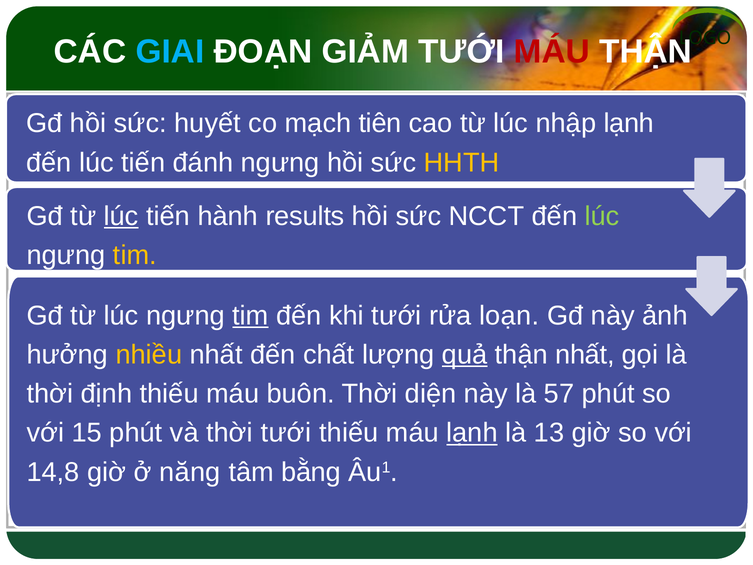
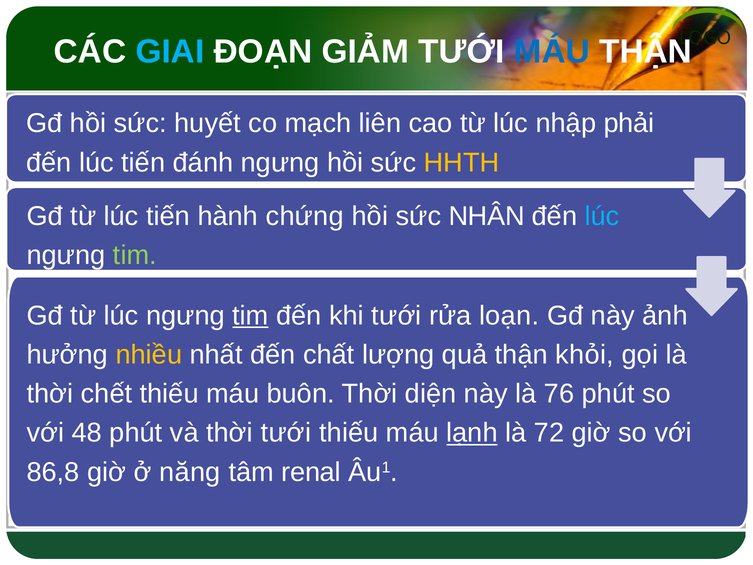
MÁU at (552, 52) colour: red -> blue
tiên: tiên -> liên
nhập lạnh: lạnh -> phải
lúc at (121, 216) underline: present -> none
results: results -> chứng
NCCT: NCCT -> NHÂN
lúc at (602, 216) colour: light green -> light blue
tim at (135, 255) colour: yellow -> light green
quả underline: present -> none
thận nhất: nhất -> khỏi
định: định -> chết
57: 57 -> 76
15: 15 -> 48
13: 13 -> 72
14,8: 14,8 -> 86,8
bằng: bằng -> renal
